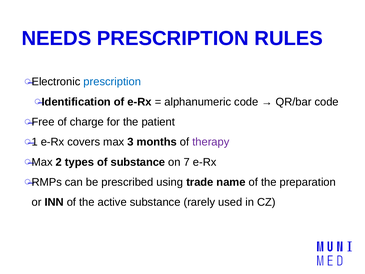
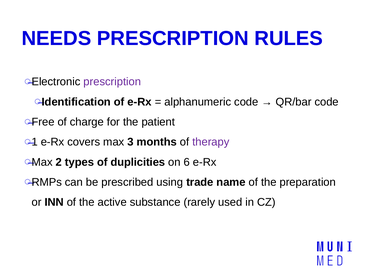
prescription at (112, 82) colour: blue -> purple
of substance: substance -> duplicities
7: 7 -> 6
